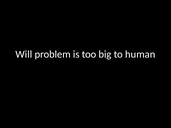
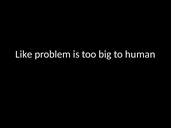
Will: Will -> Like
